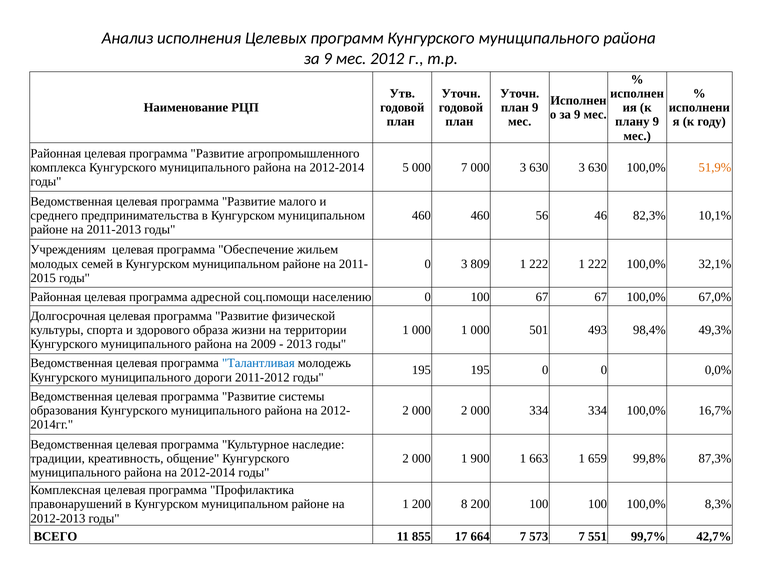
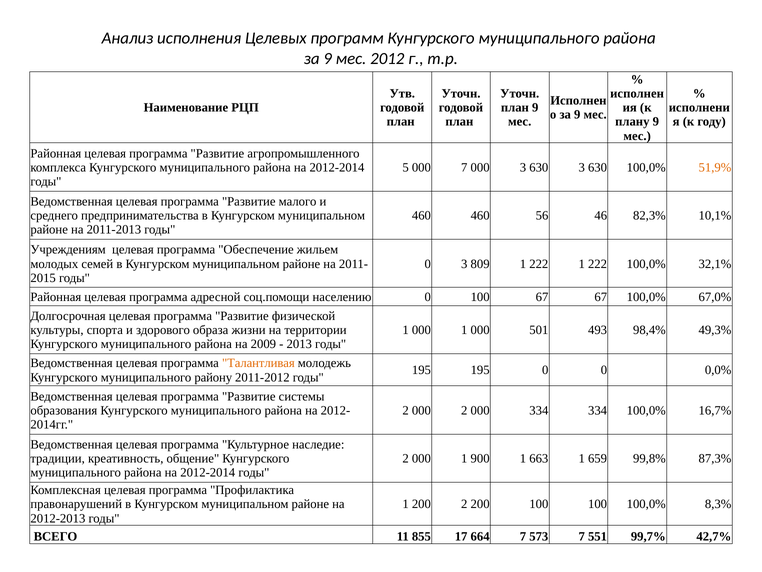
Талантливая colour: blue -> orange
дороги: дороги -> району
200 8: 8 -> 2
